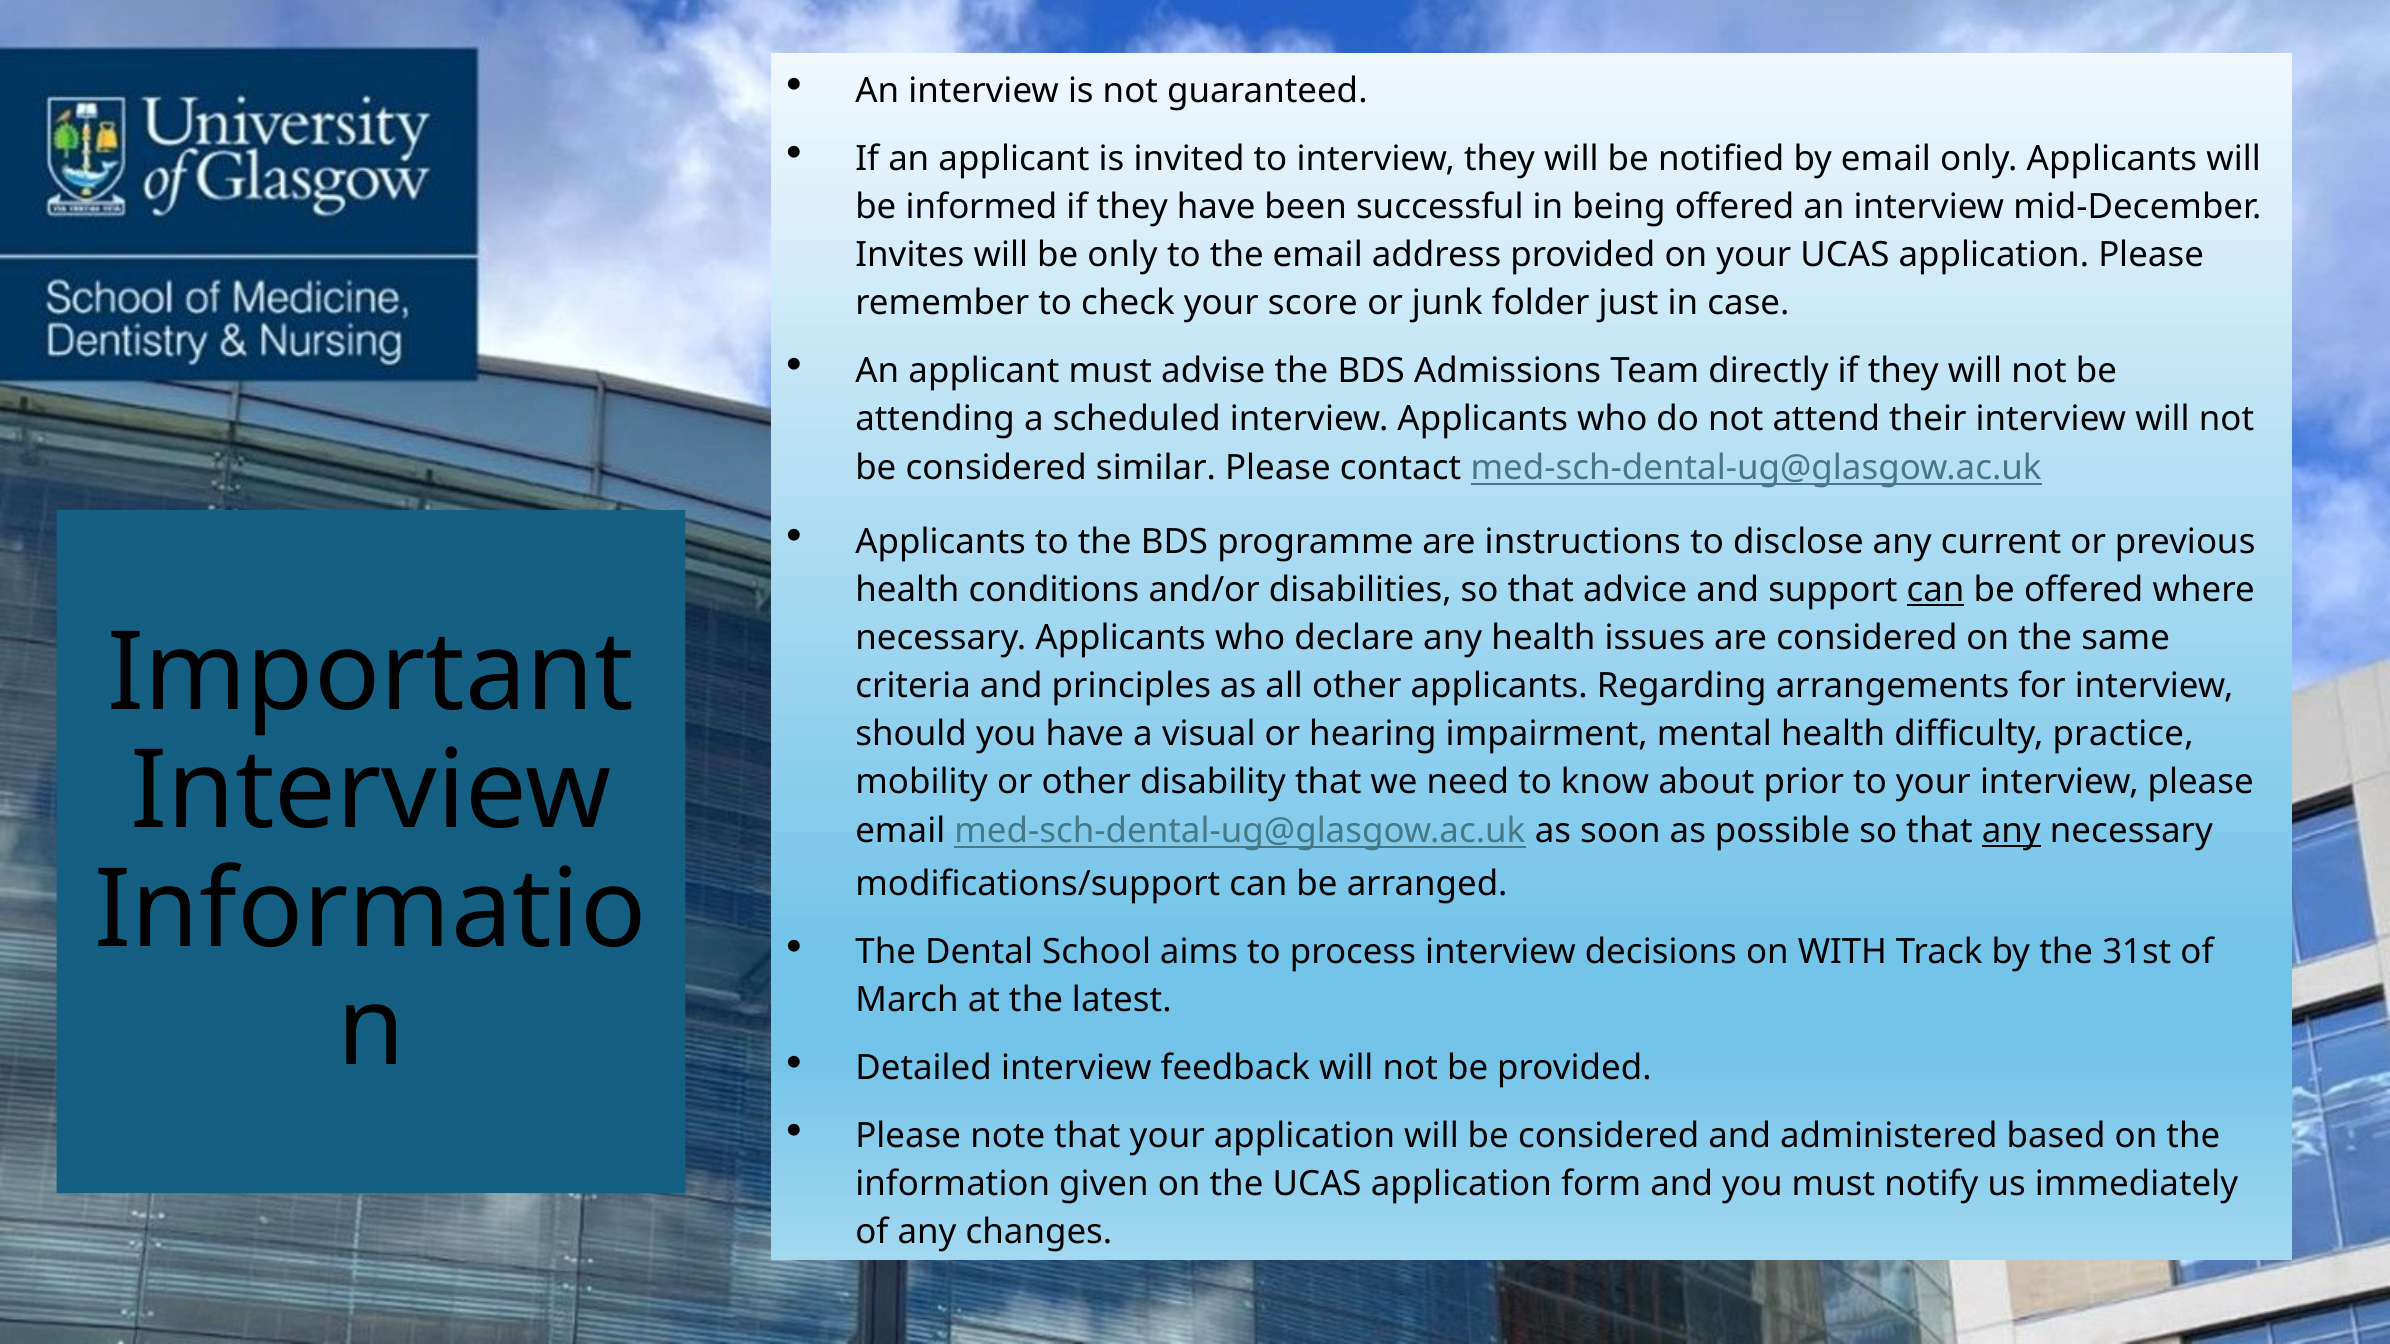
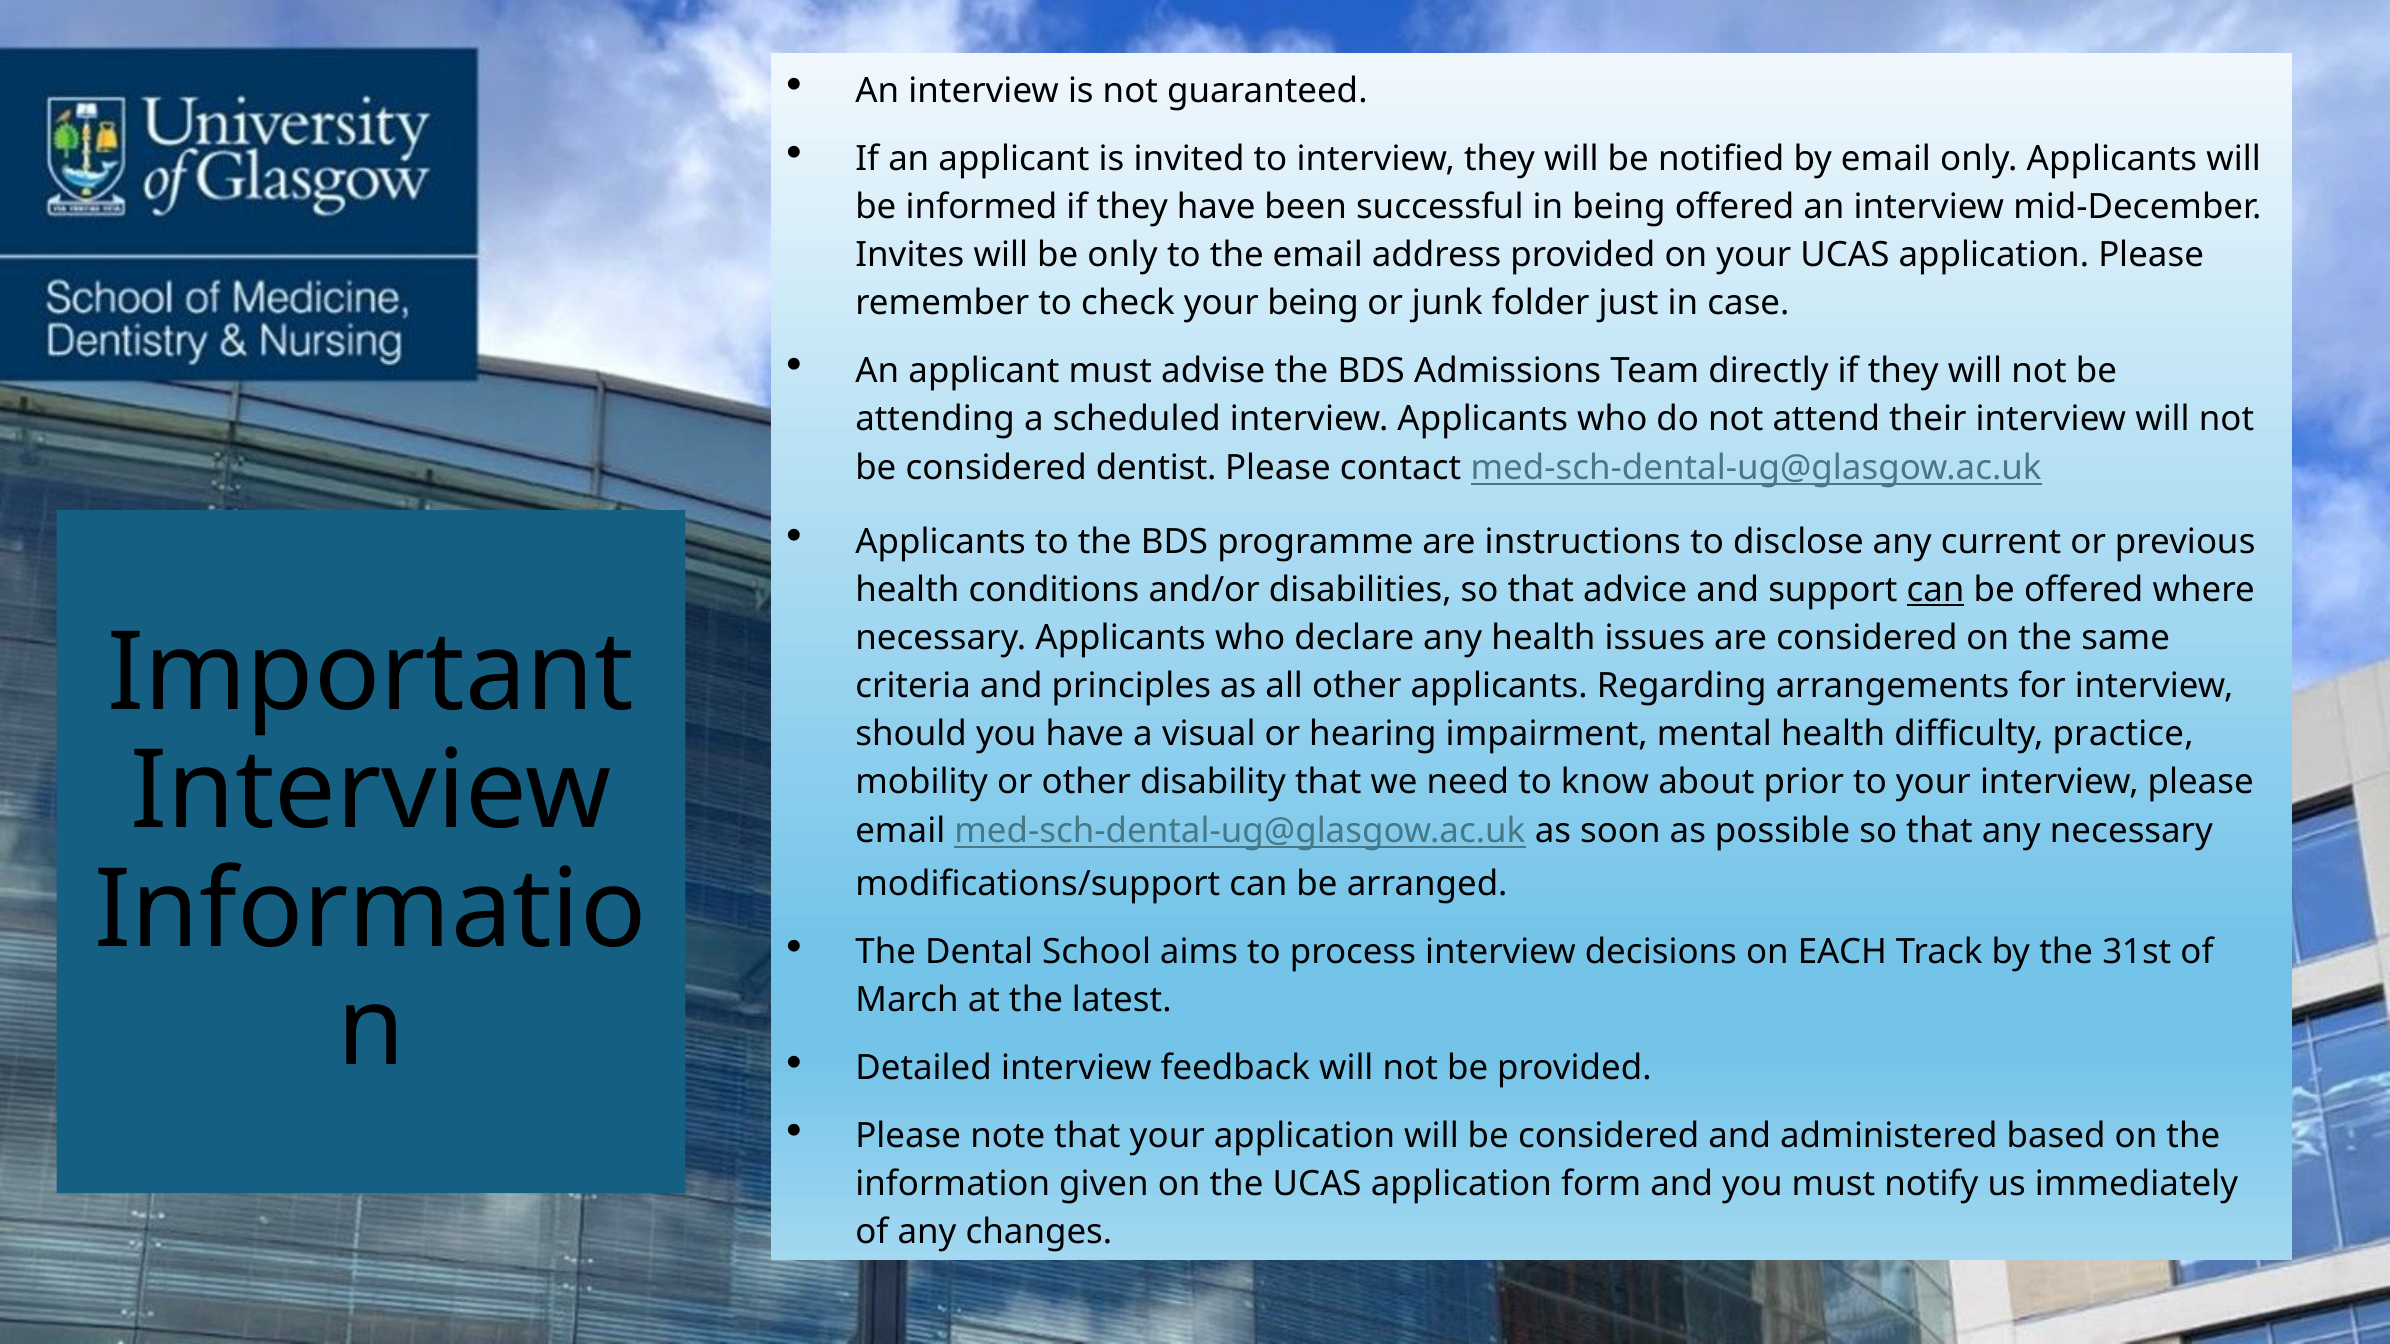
your score: score -> being
similar: similar -> dentist
any at (2011, 831) underline: present -> none
WITH: WITH -> EACH
